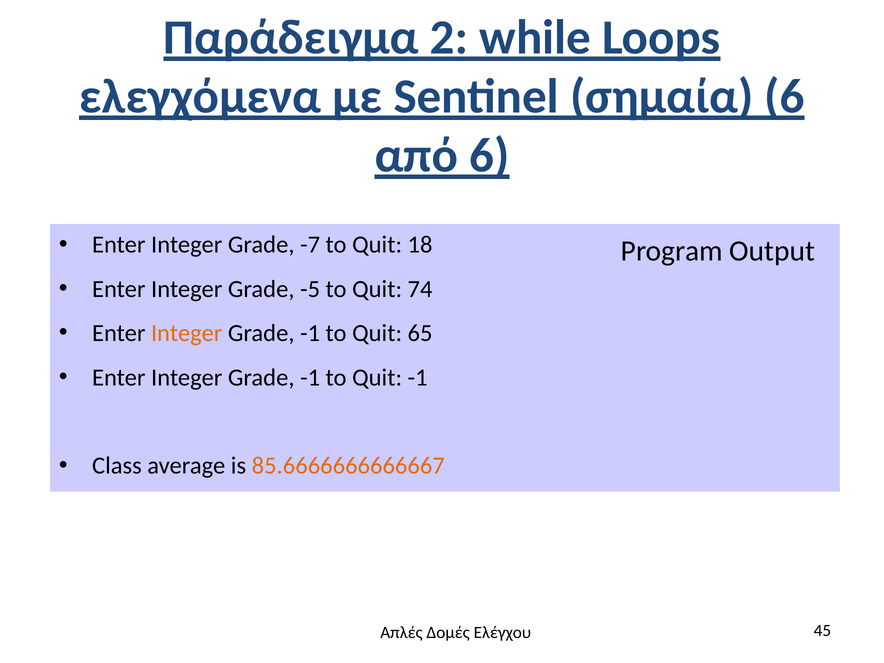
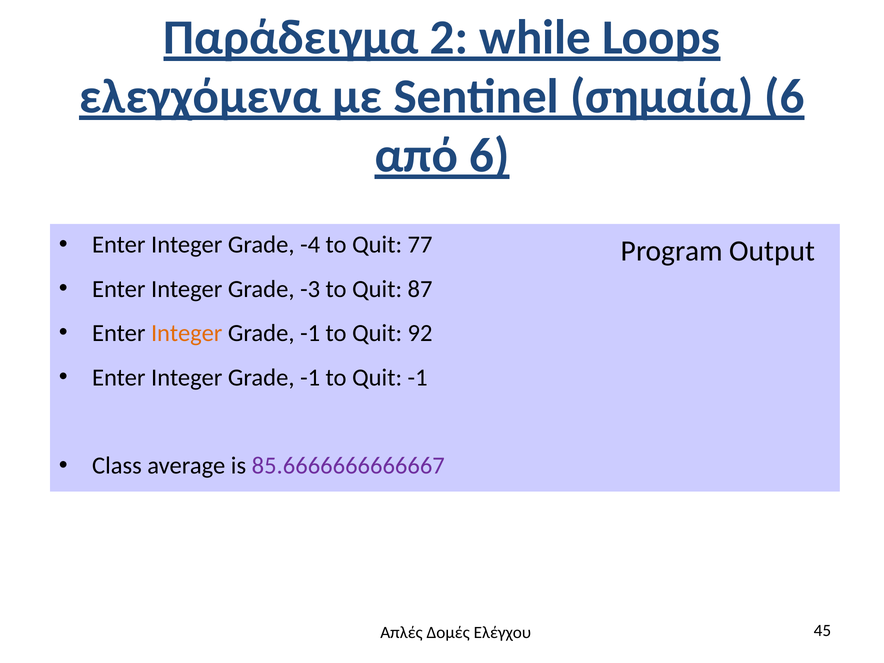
-7: -7 -> -4
18: 18 -> 77
-5: -5 -> -3
74: 74 -> 87
65: 65 -> 92
85.6666666666667 colour: orange -> purple
